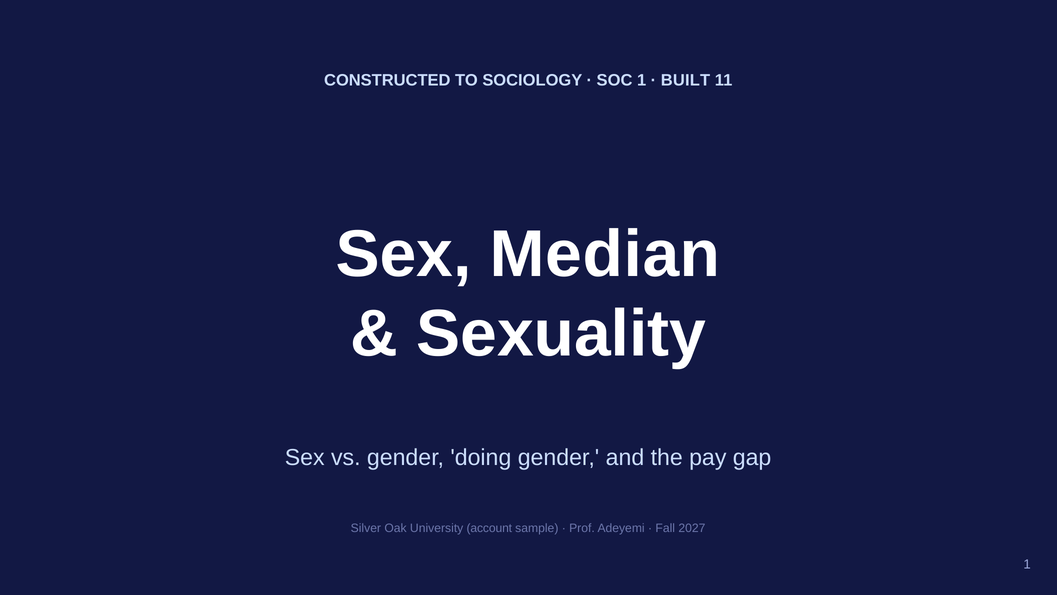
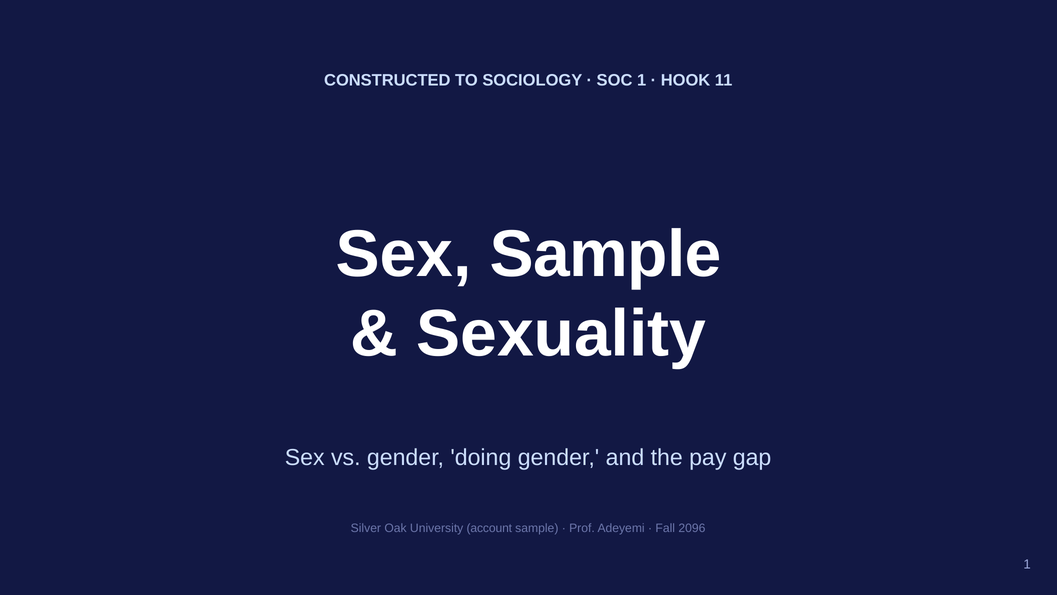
BUILT: BUILT -> HOOK
Sex Median: Median -> Sample
2027: 2027 -> 2096
